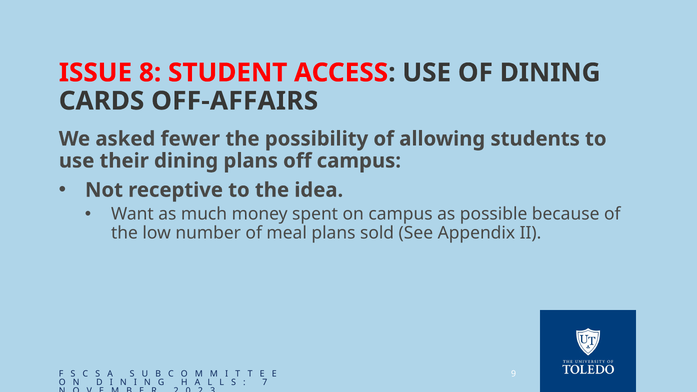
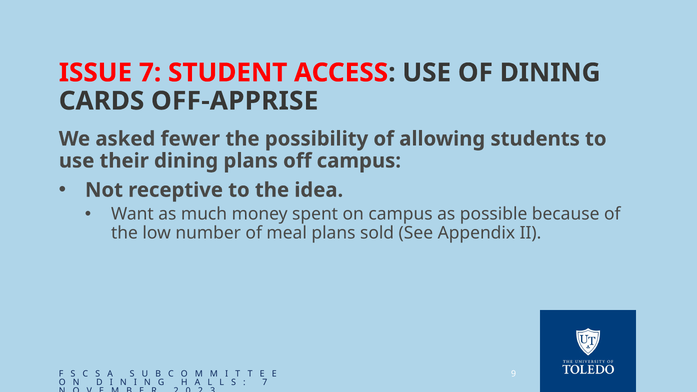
ISSUE 8: 8 -> 7
OFF-AFFAIRS: OFF-AFFAIRS -> OFF-APPRISE
